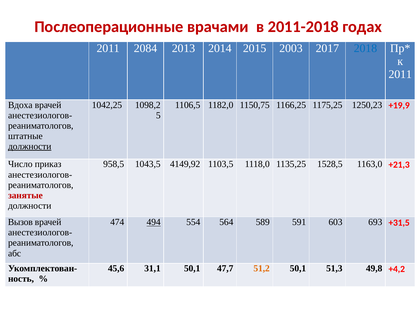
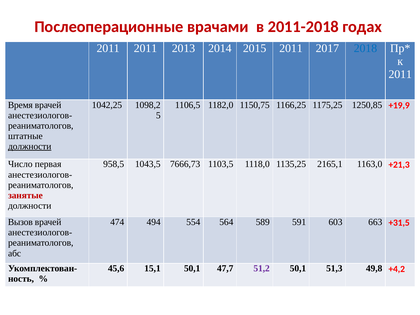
2011 2084: 2084 -> 2011
2015 2003: 2003 -> 2011
Вдоха: Вдоха -> Время
1250,23: 1250,23 -> 1250,85
приказ: приказ -> первая
4149,92: 4149,92 -> 7666,73
1528,5: 1528,5 -> 2165,1
494 underline: present -> none
693: 693 -> 663
31,1: 31,1 -> 15,1
51,2 colour: orange -> purple
